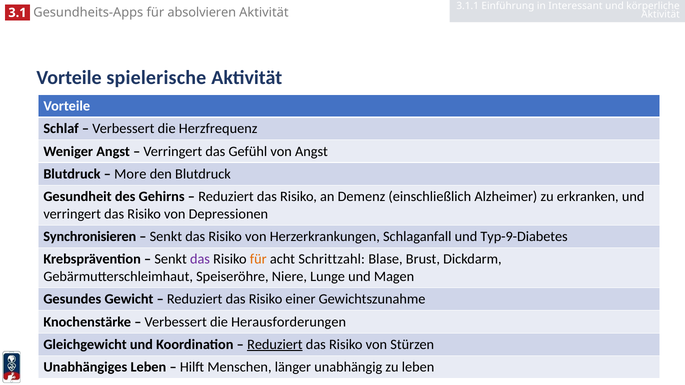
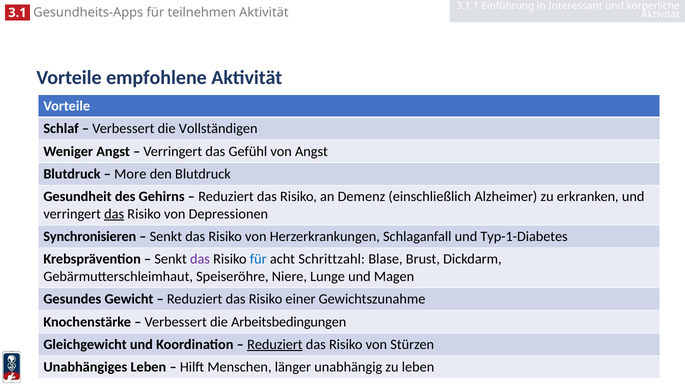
absolvieren: absolvieren -> teilnehmen
spielerische: spielerische -> empfohlene
Herzfrequenz: Herzfrequenz -> Vollständigen
das at (114, 214) underline: none -> present
Typ-9-Diabetes: Typ-9-Diabetes -> Typ-1-Diabetes
für at (258, 259) colour: orange -> blue
Herausforderungen: Herausforderungen -> Arbeitsbedingungen
